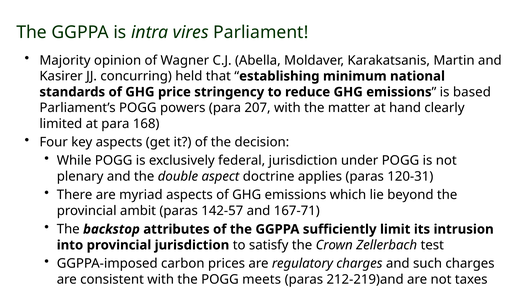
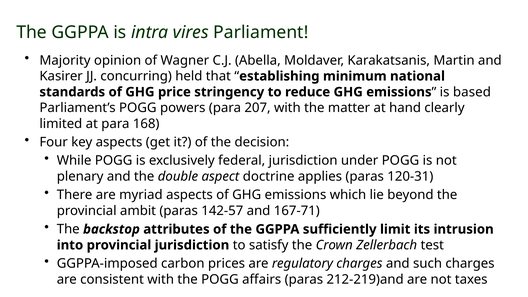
meets: meets -> affairs
